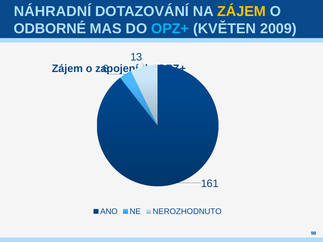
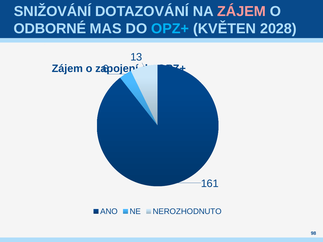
NÁHRADNÍ: NÁHRADNÍ -> SNIŽOVÁNÍ
ZÁJEM at (241, 11) colour: yellow -> pink
2009: 2009 -> 2028
